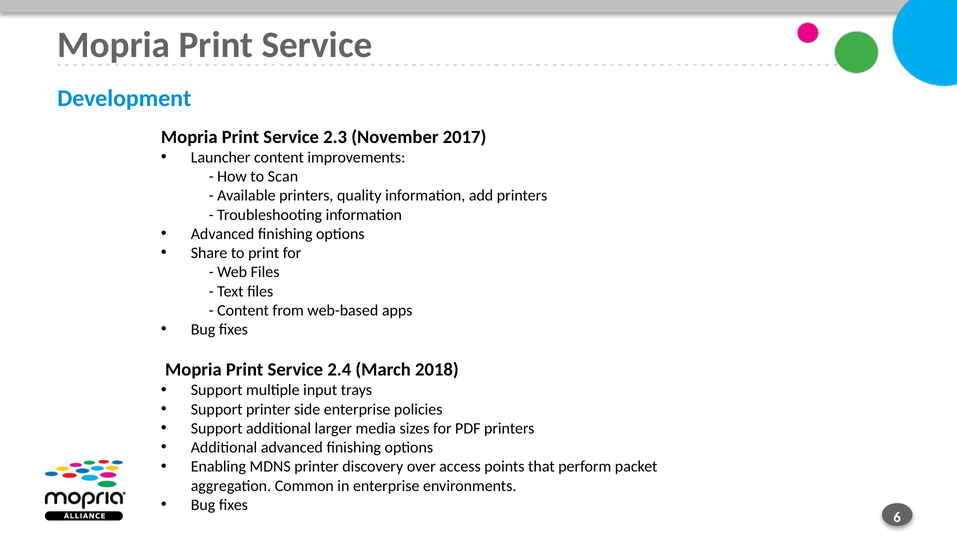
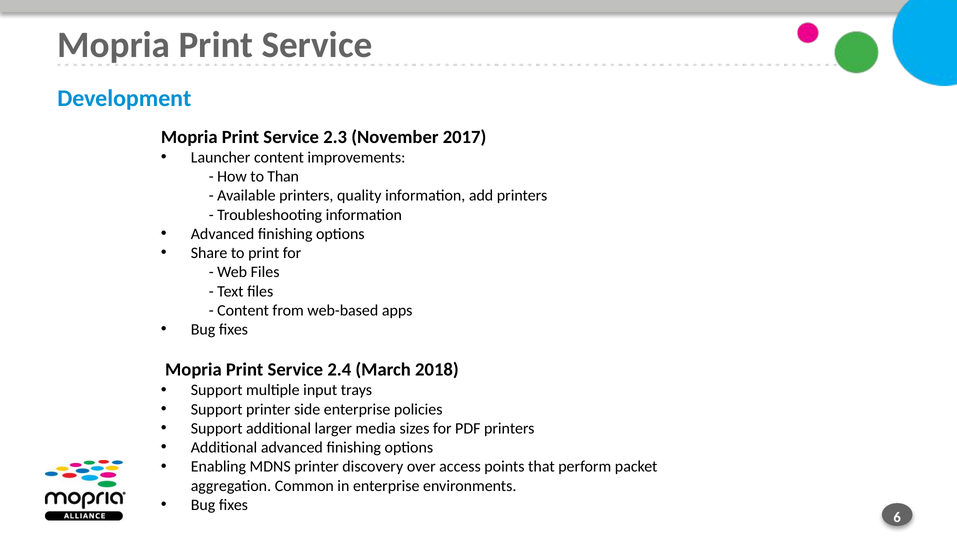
Scan: Scan -> Than
